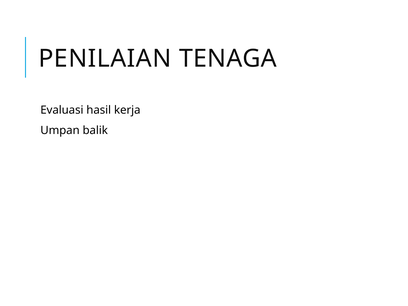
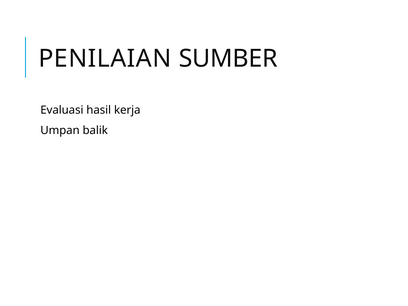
TENAGA: TENAGA -> SUMBER
